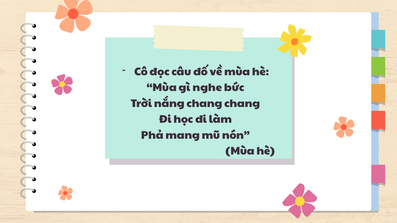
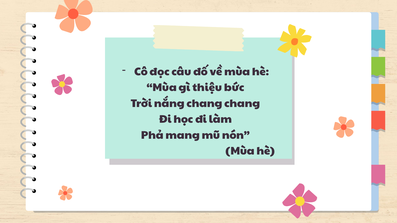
nghe: nghe -> thiệu
